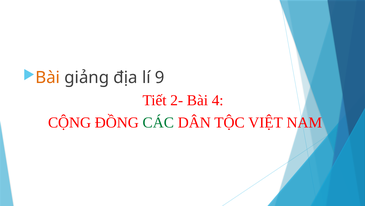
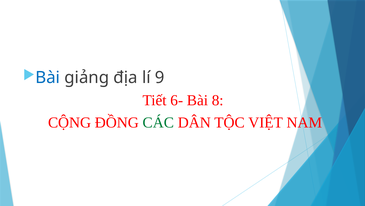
Bài at (48, 77) colour: orange -> blue
2-: 2- -> 6-
4: 4 -> 8
